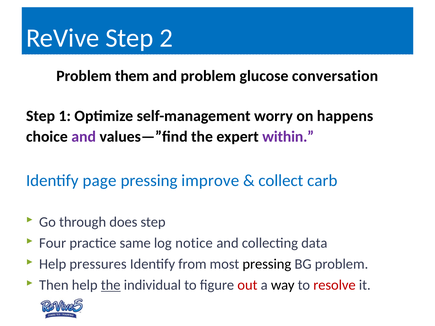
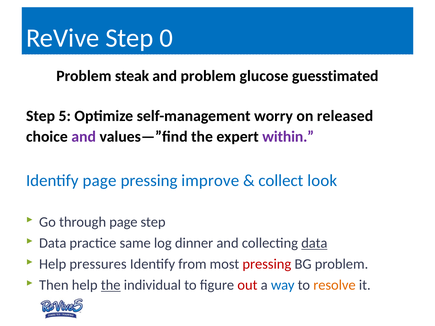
2: 2 -> 0
them: them -> steak
conversation: conversation -> guesstimated
1: 1 -> 5
happens: happens -> released
carb: carb -> look
through does: does -> page
Four at (53, 243): Four -> Data
notice: notice -> dinner
data at (314, 243) underline: none -> present
pressing at (267, 264) colour: black -> red
way colour: black -> blue
resolve colour: red -> orange
